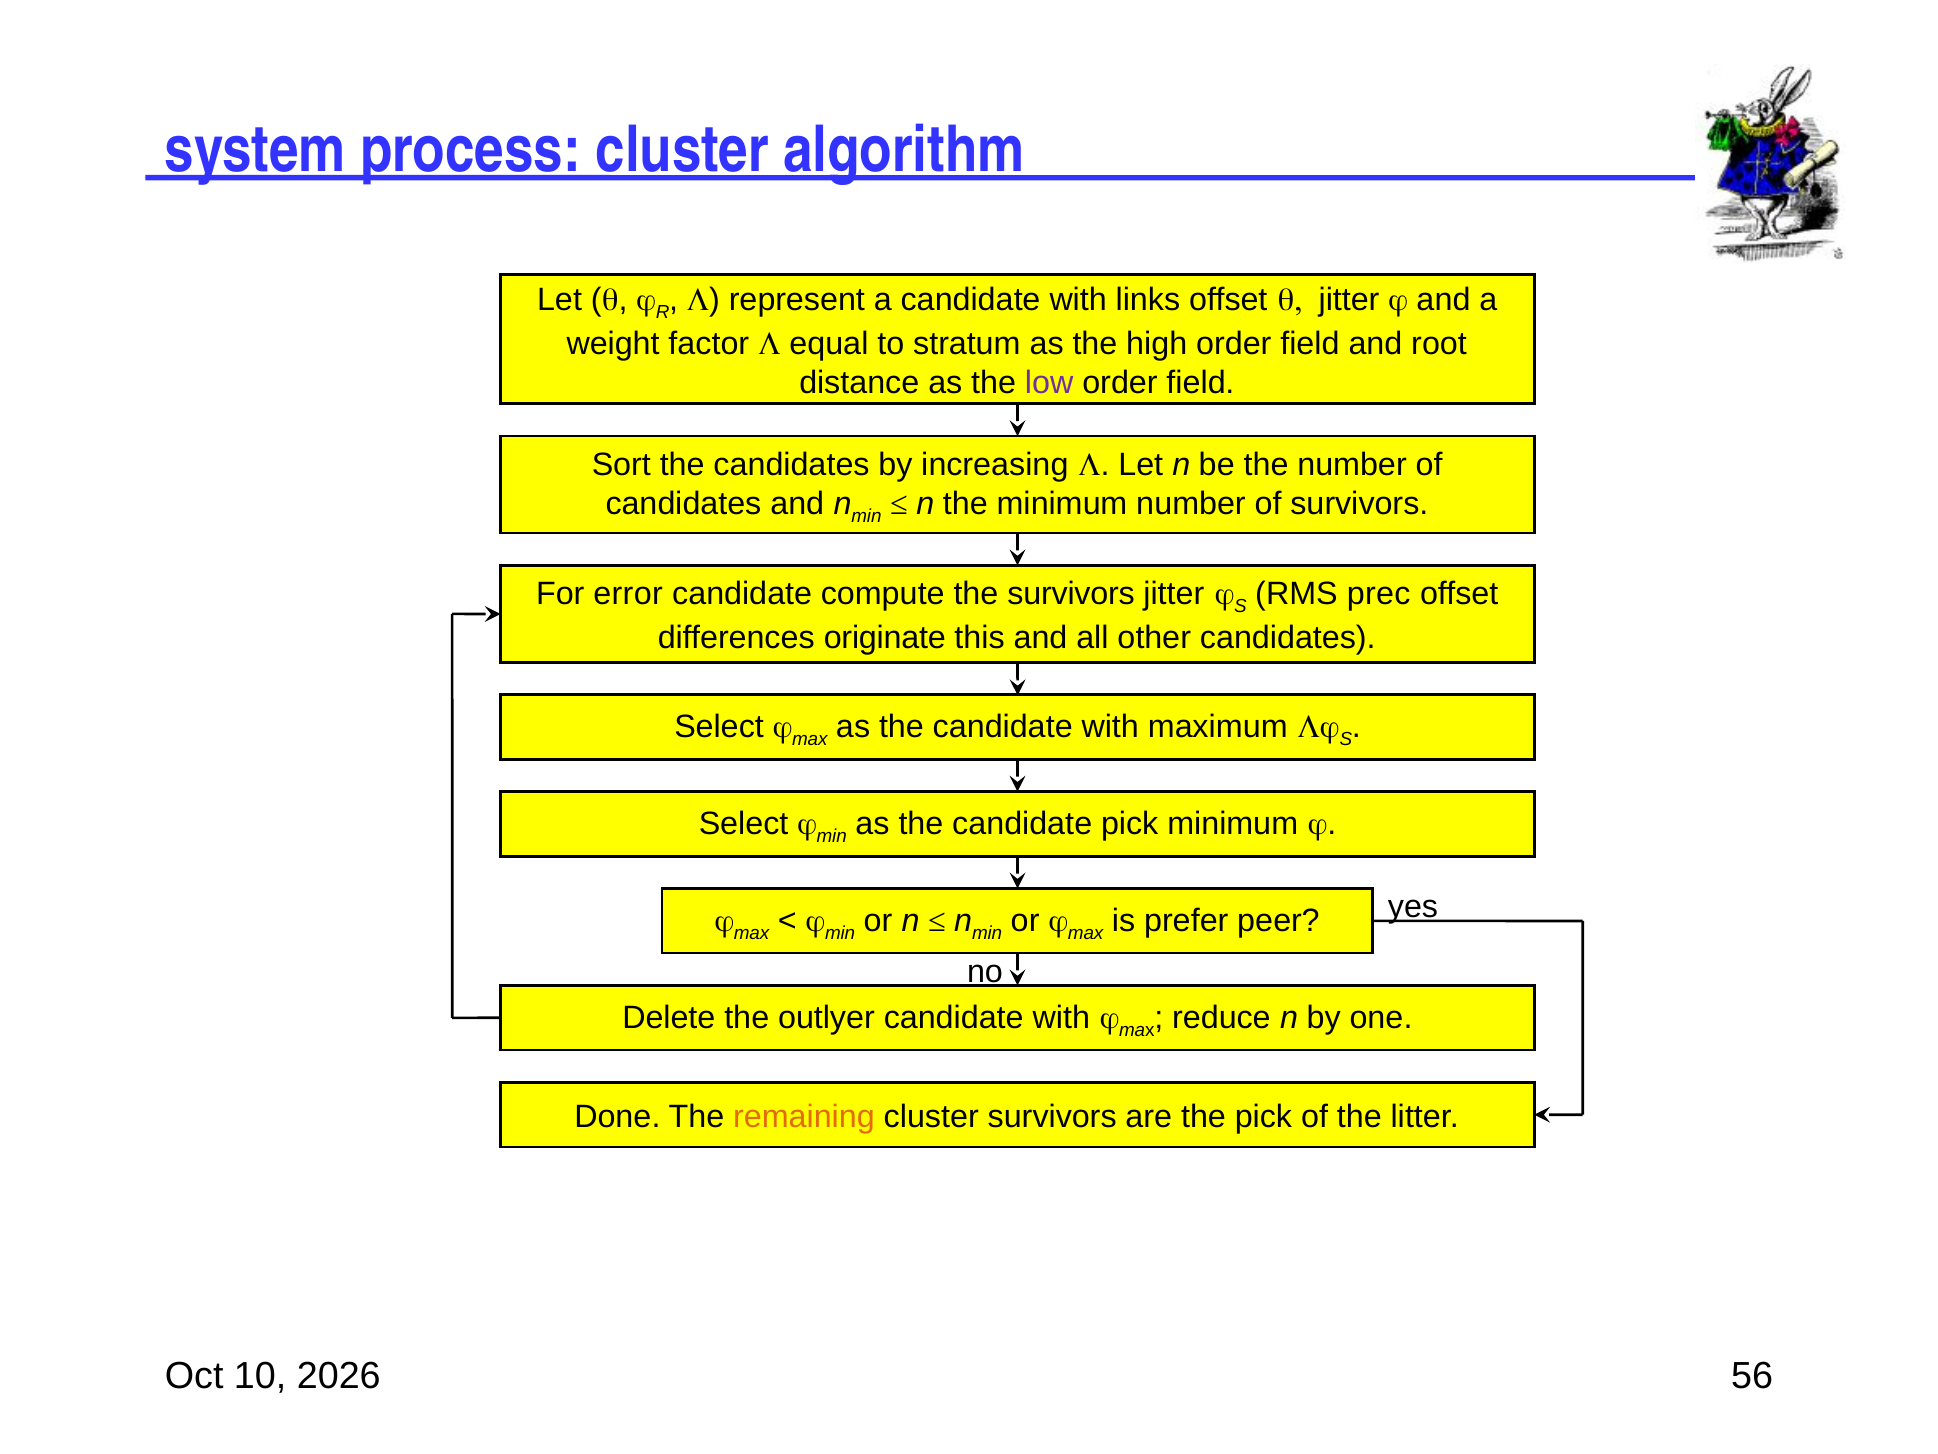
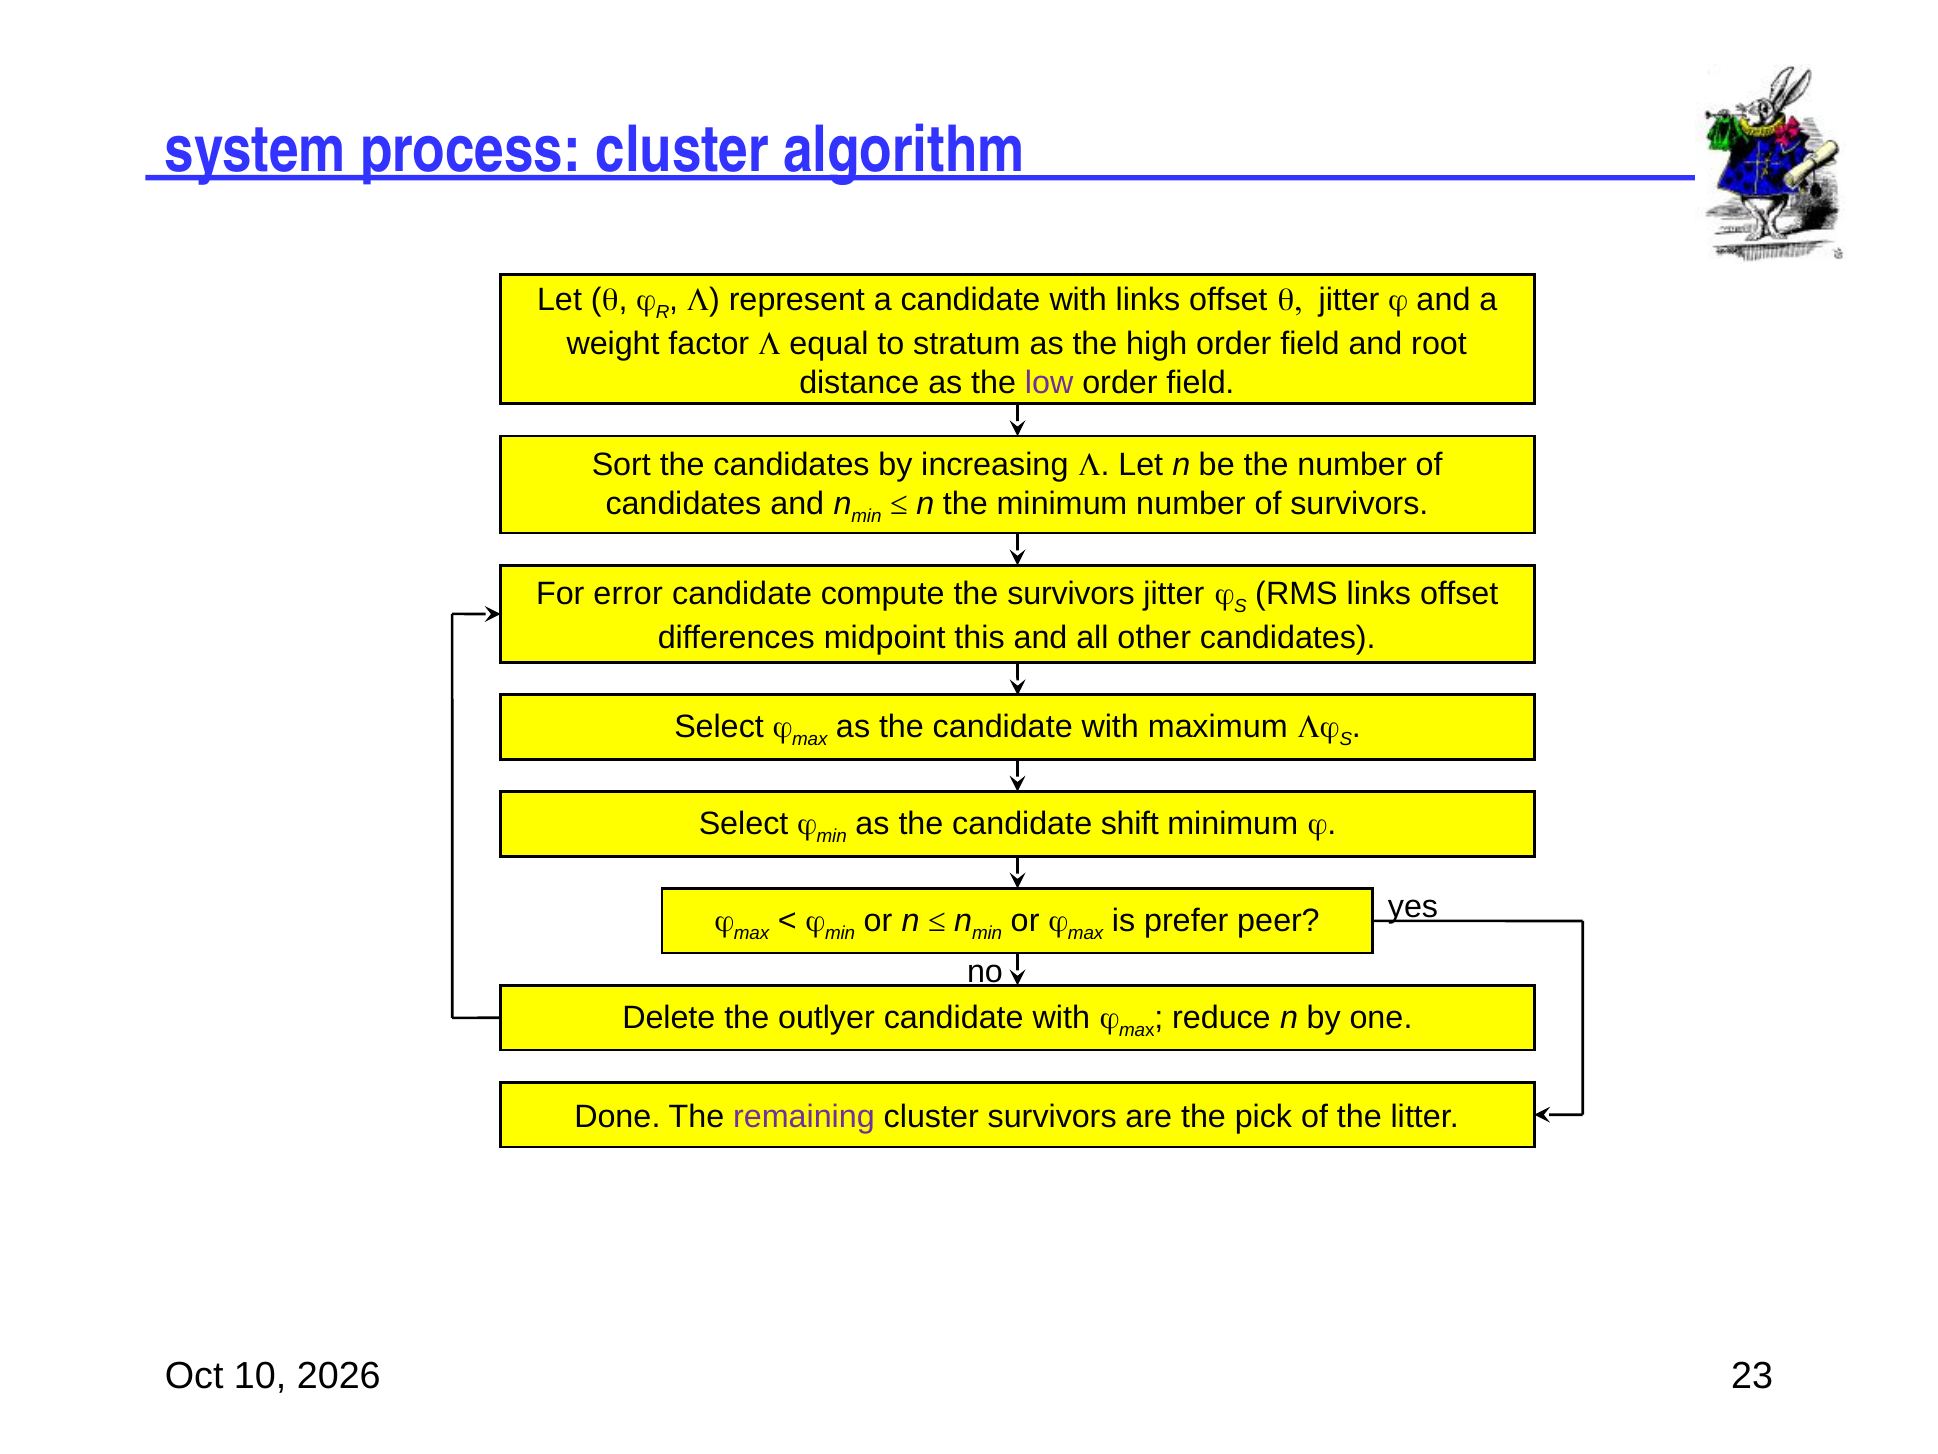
RMS prec: prec -> links
originate: originate -> midpoint
candidate pick: pick -> shift
remaining colour: orange -> purple
56: 56 -> 23
